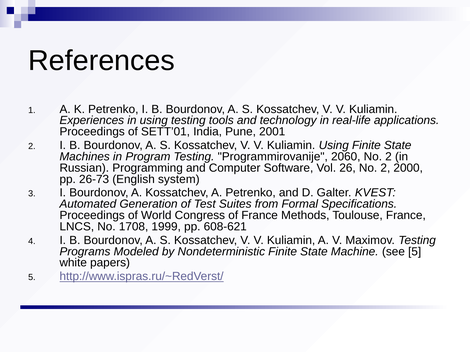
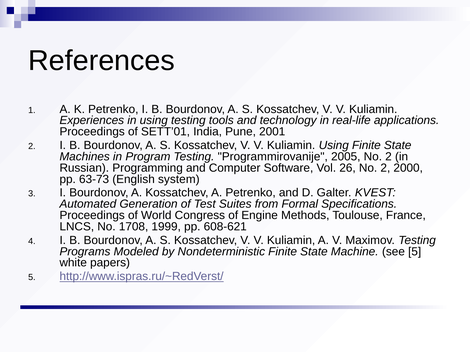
2060: 2060 -> 2005
26-73: 26-73 -> 63-73
of France: France -> Engine
